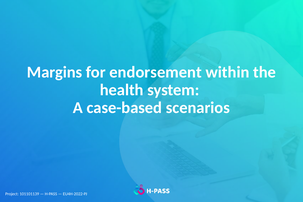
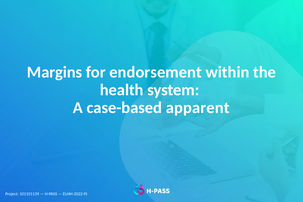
scenarios: scenarios -> apparent
